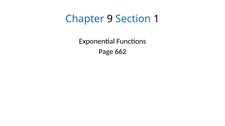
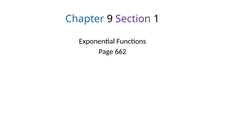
Section colour: blue -> purple
